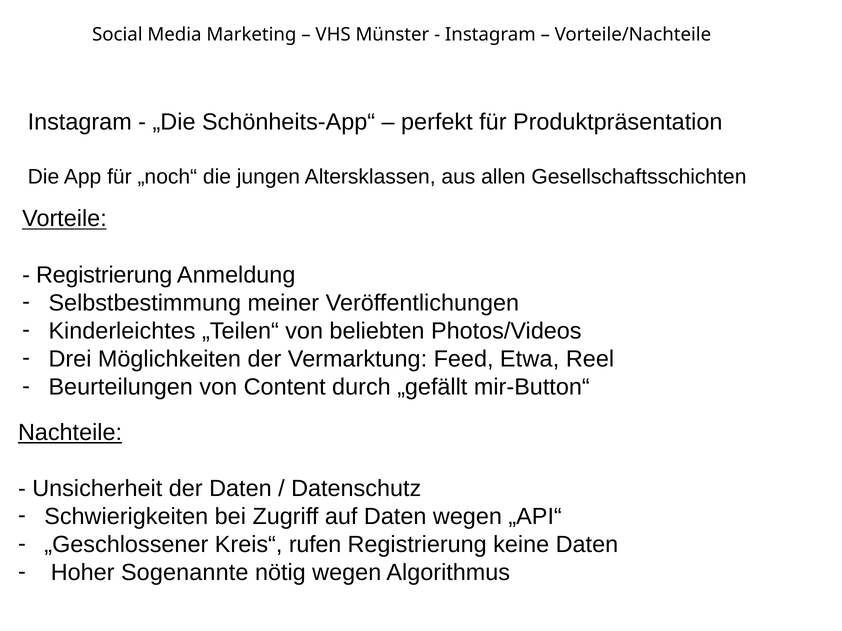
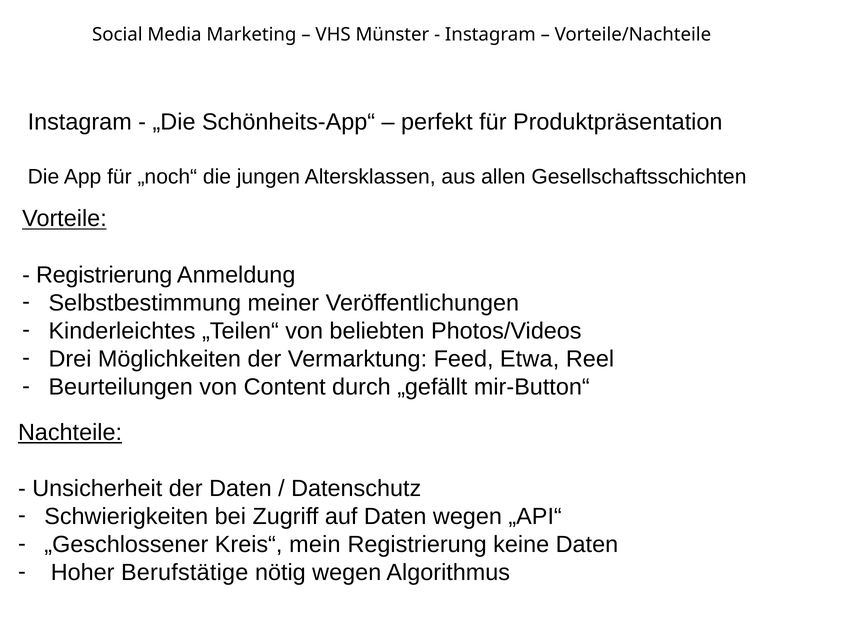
rufen: rufen -> mein
Sogenannte: Sogenannte -> Berufstätige
